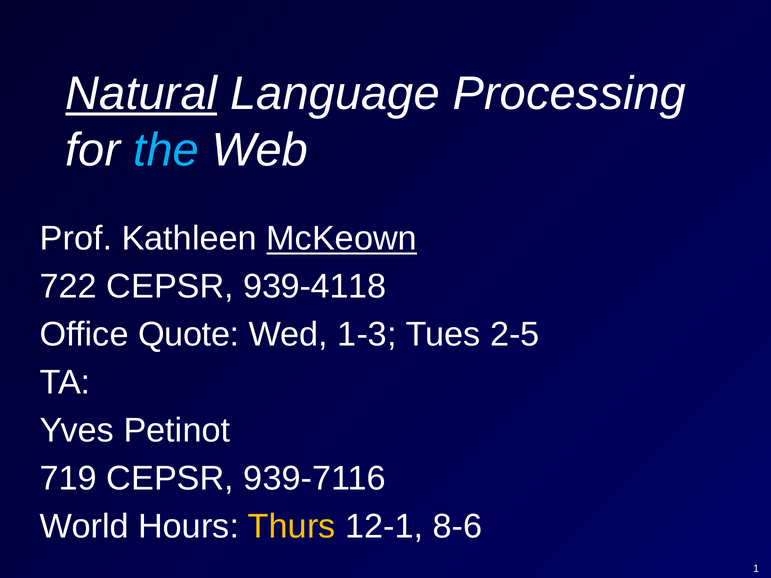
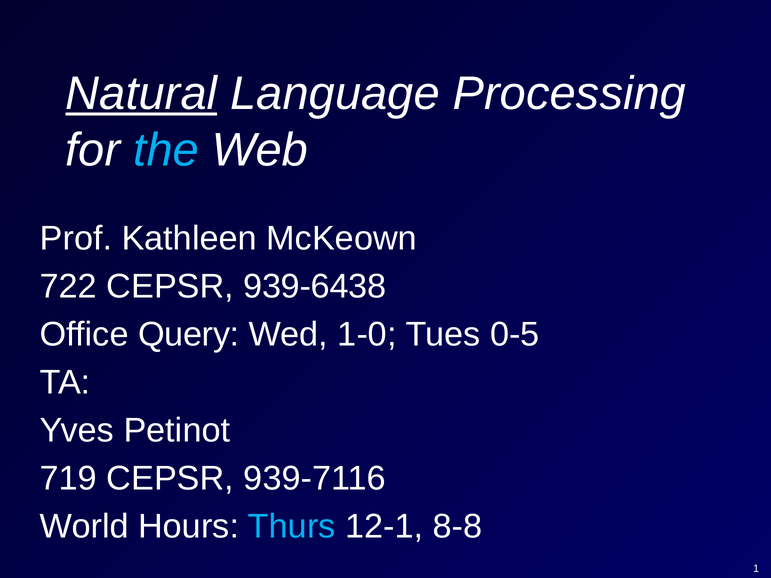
McKeown underline: present -> none
939-4118: 939-4118 -> 939-6438
Quote: Quote -> Query
1-3: 1-3 -> 1-0
2-5: 2-5 -> 0-5
Thurs colour: yellow -> light blue
8-6: 8-6 -> 8-8
